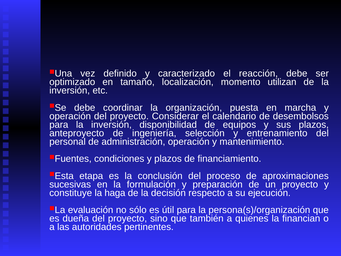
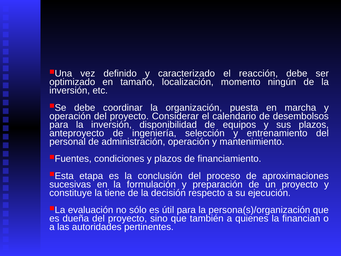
utilizan: utilizan -> ningún
haga: haga -> tiene
